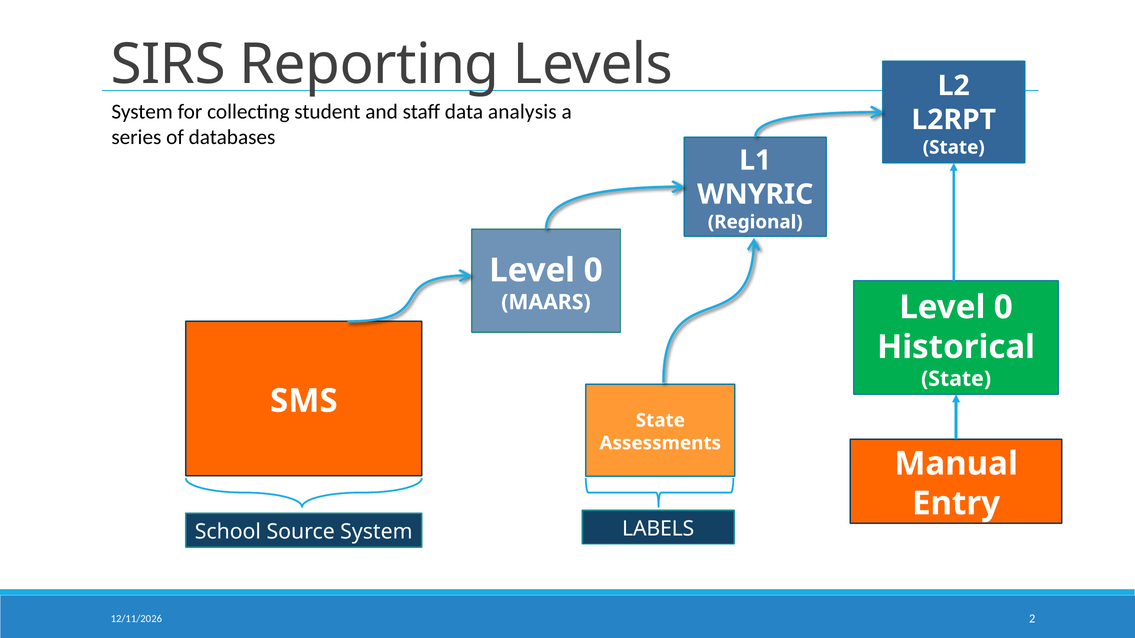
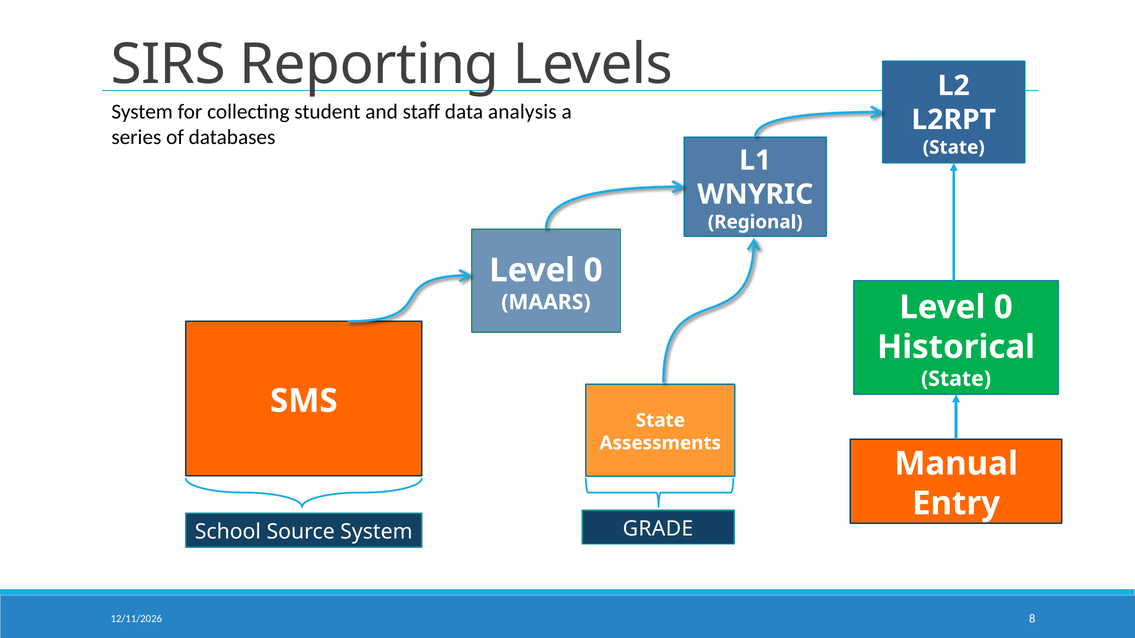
LABELS: LABELS -> GRADE
2: 2 -> 8
